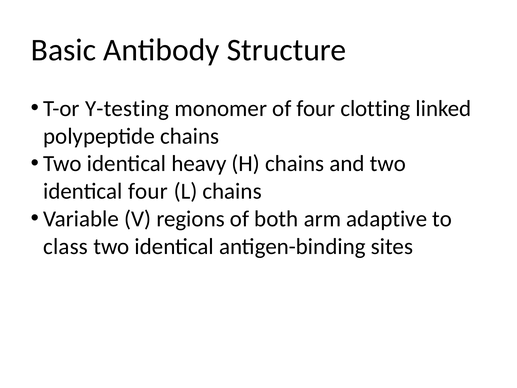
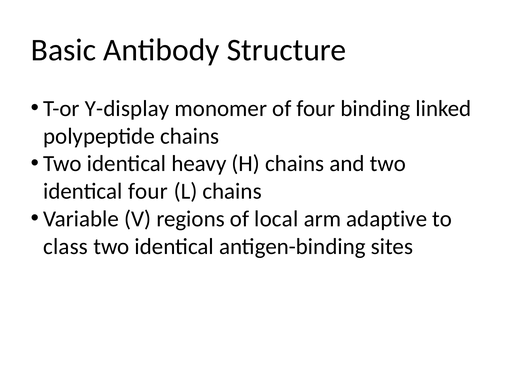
Y-testing: Y-testing -> Y-display
clotting: clotting -> binding
both: both -> local
